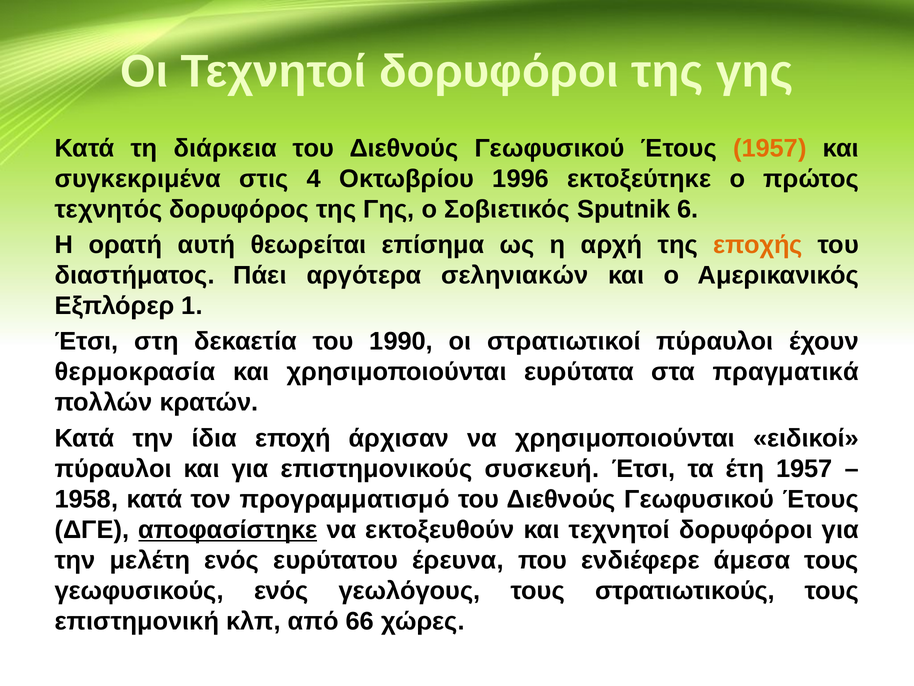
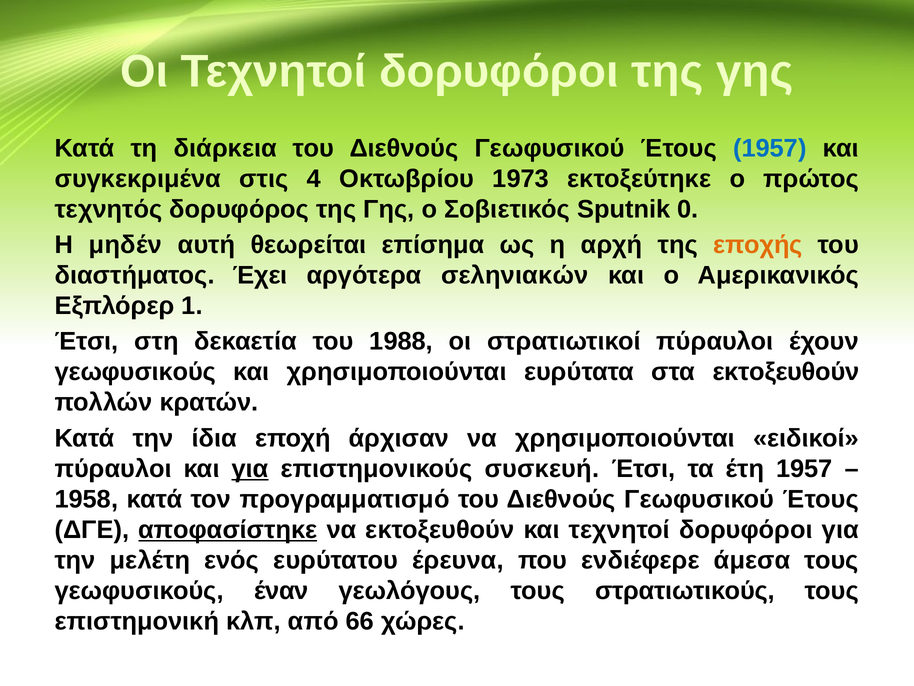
1957 at (770, 148) colour: orange -> blue
1996: 1996 -> 1973
6: 6 -> 0
ορατή: ορατή -> μηδέν
Πάει: Πάει -> Έχει
1990: 1990 -> 1988
θερμοκρασία at (135, 372): θερμοκρασία -> γεωφυσικούς
στα πραγματικά: πραγματικά -> εκτοξευθούν
για at (250, 468) underline: none -> present
γεωφυσικούς ενός: ενός -> έναν
